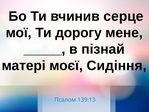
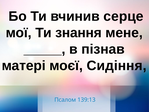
дорогу: дорогу -> знання
пізнай: пізнай -> пізнав
